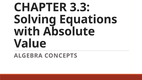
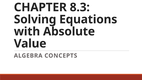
3.3: 3.3 -> 8.3
